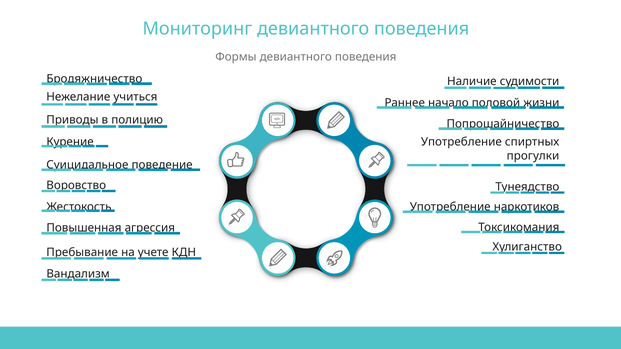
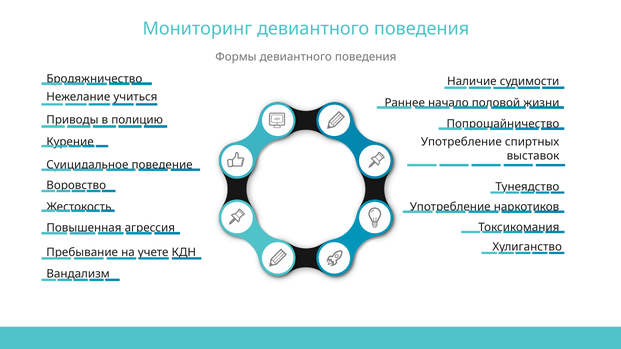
прогулки: прогулки -> выставок
